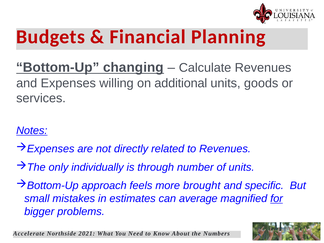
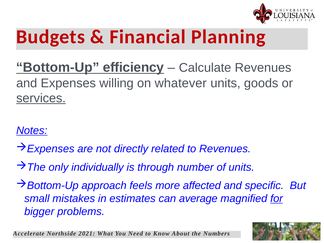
changing: changing -> efficiency
additional: additional -> whatever
services underline: none -> present
brought: brought -> affected
